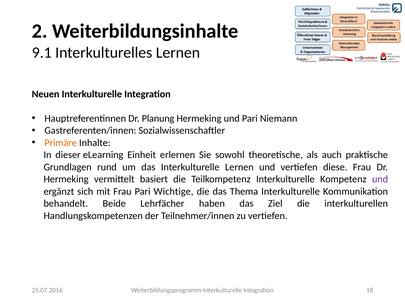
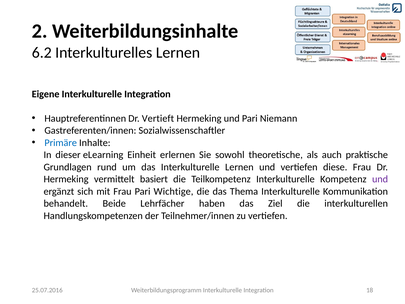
9.1: 9.1 -> 6.2
Neuen: Neuen -> Eigene
Planung: Planung -> Vertieft
Primäre colour: orange -> blue
